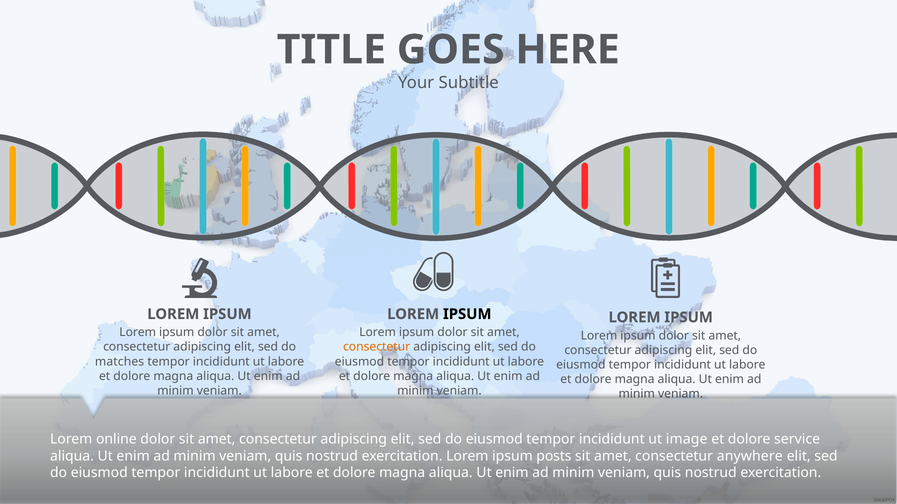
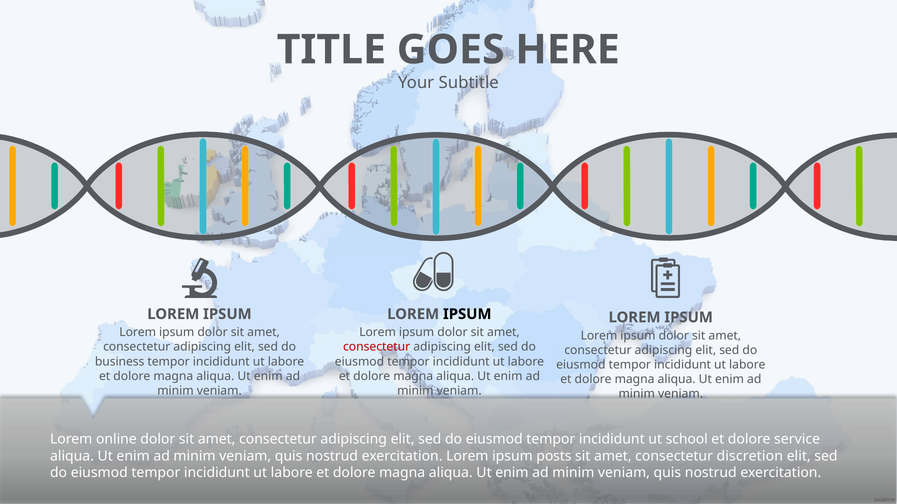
consectetur at (377, 347) colour: orange -> red
matches: matches -> business
image: image -> school
anywhere: anywhere -> discretion
